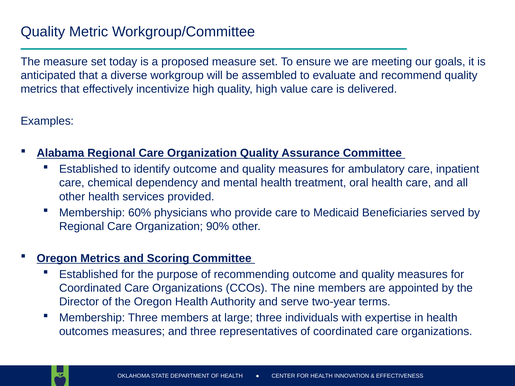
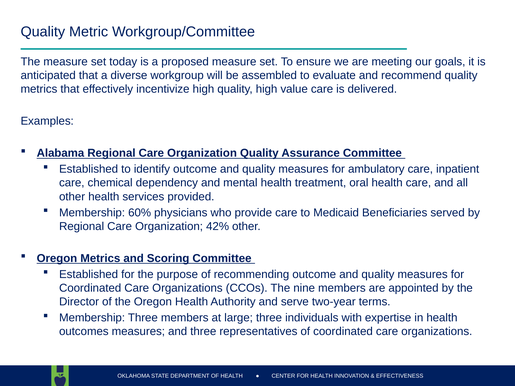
90%: 90% -> 42%
